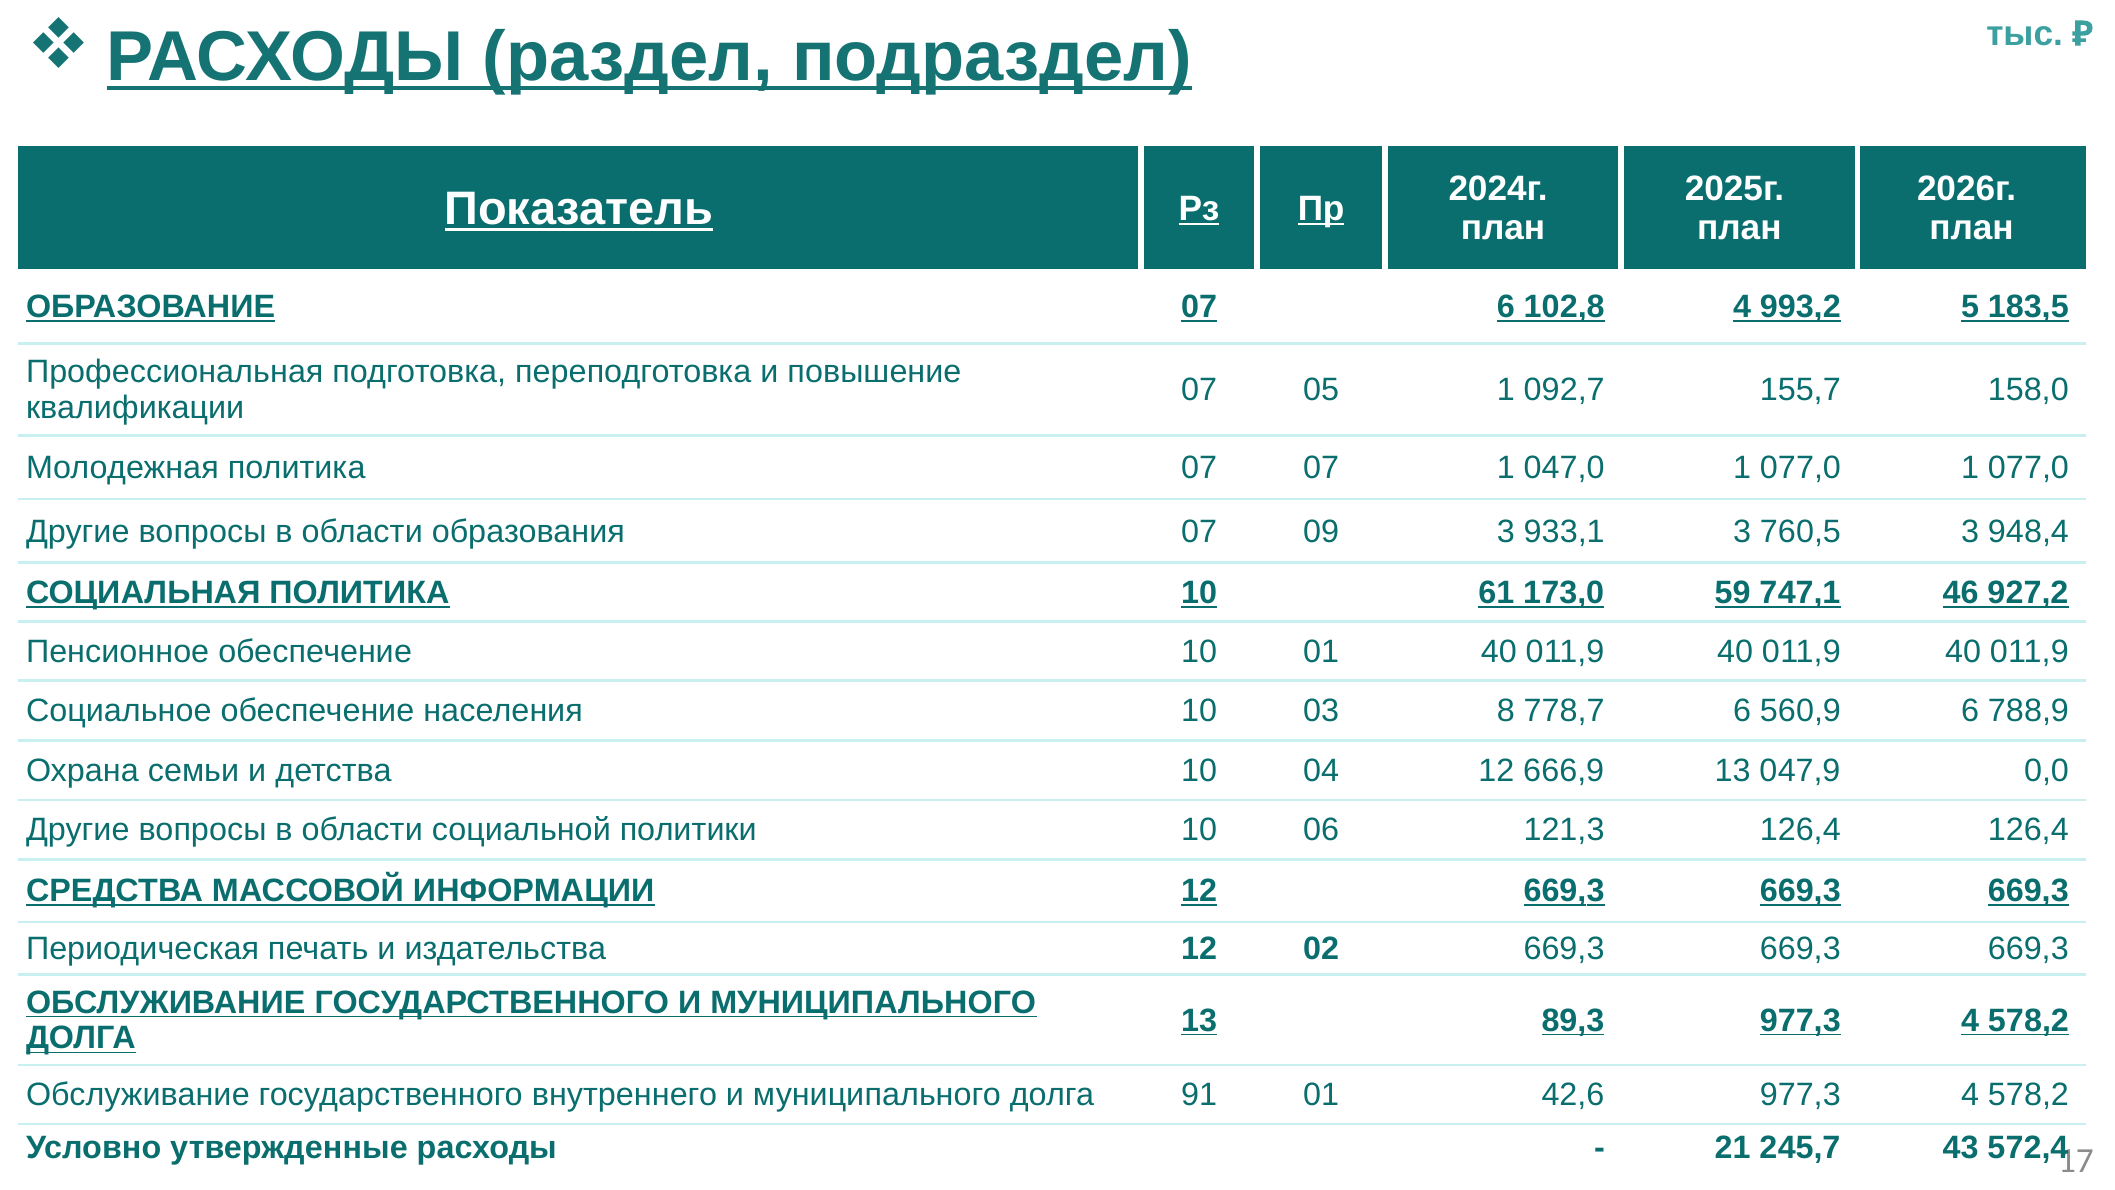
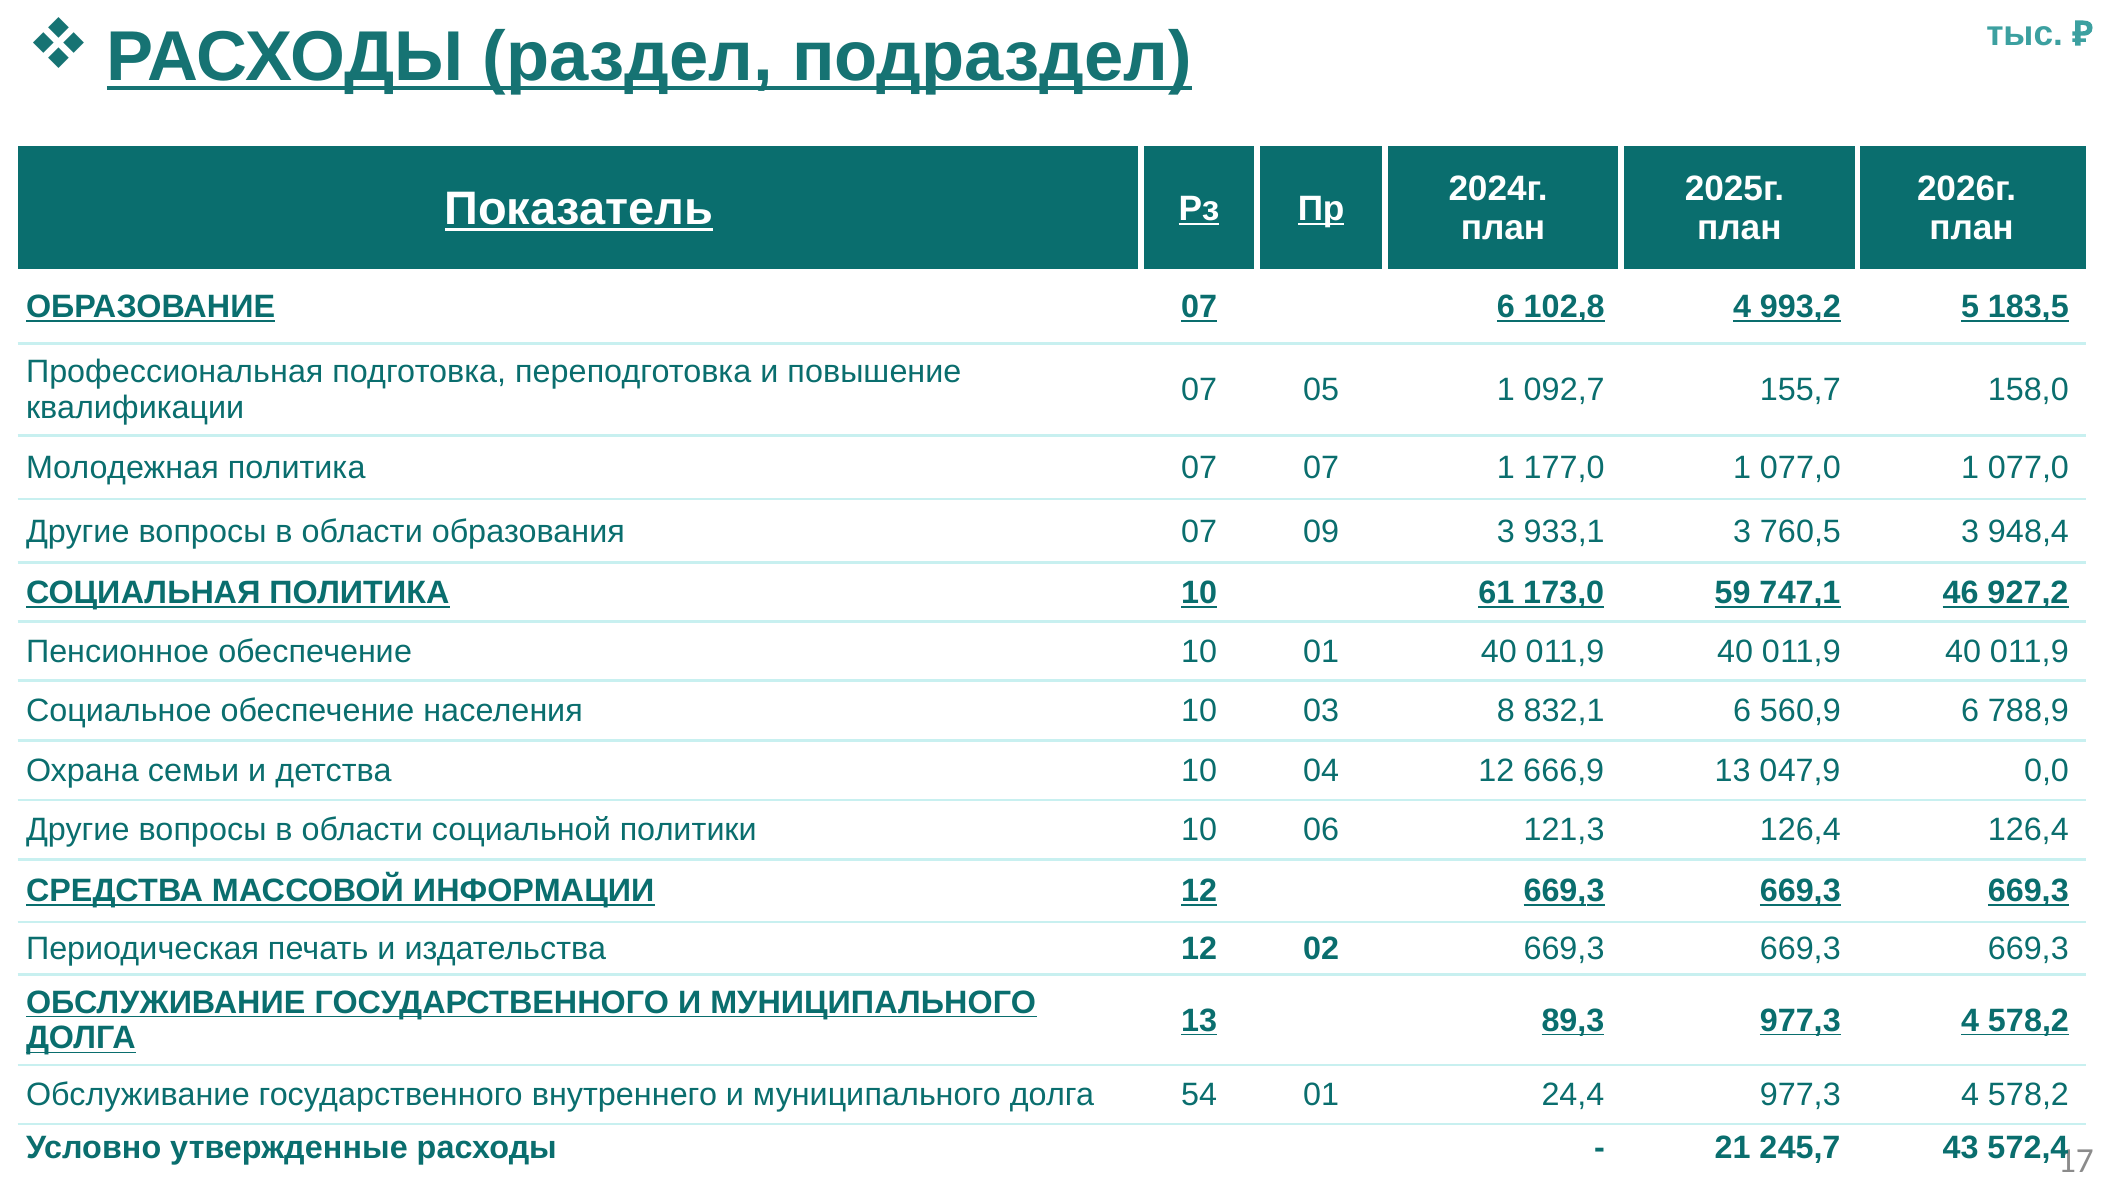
047,0: 047,0 -> 177,0
778,7: 778,7 -> 832,1
91: 91 -> 54
42,6: 42,6 -> 24,4
